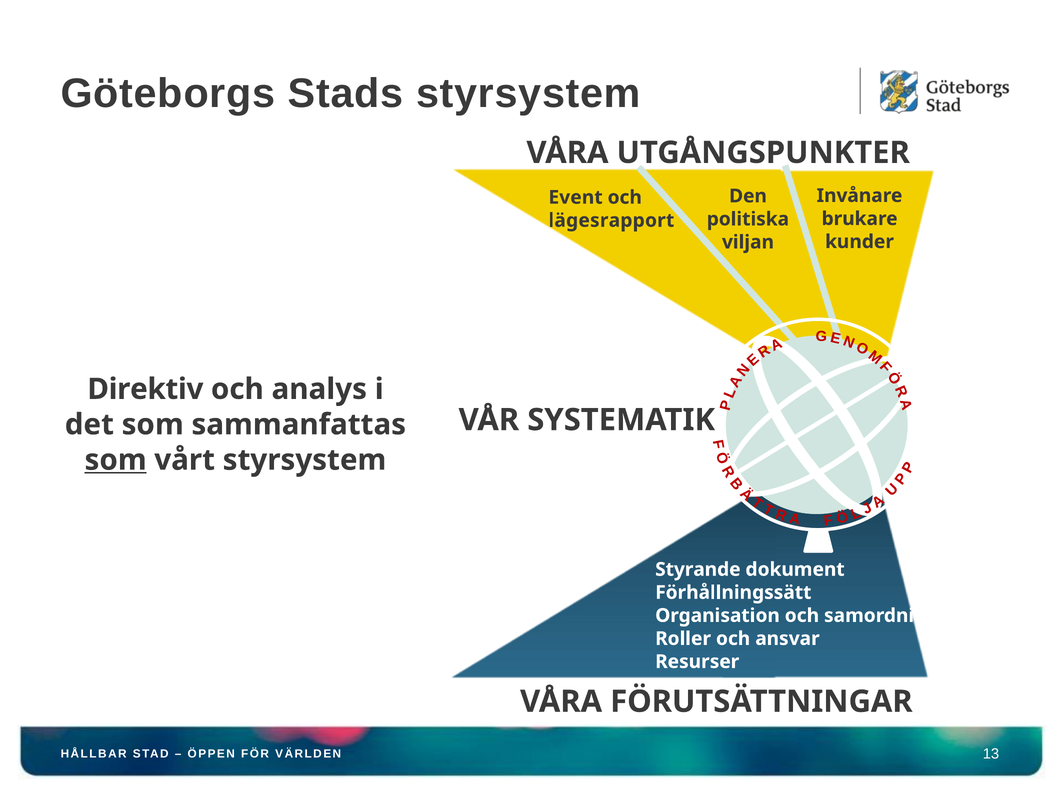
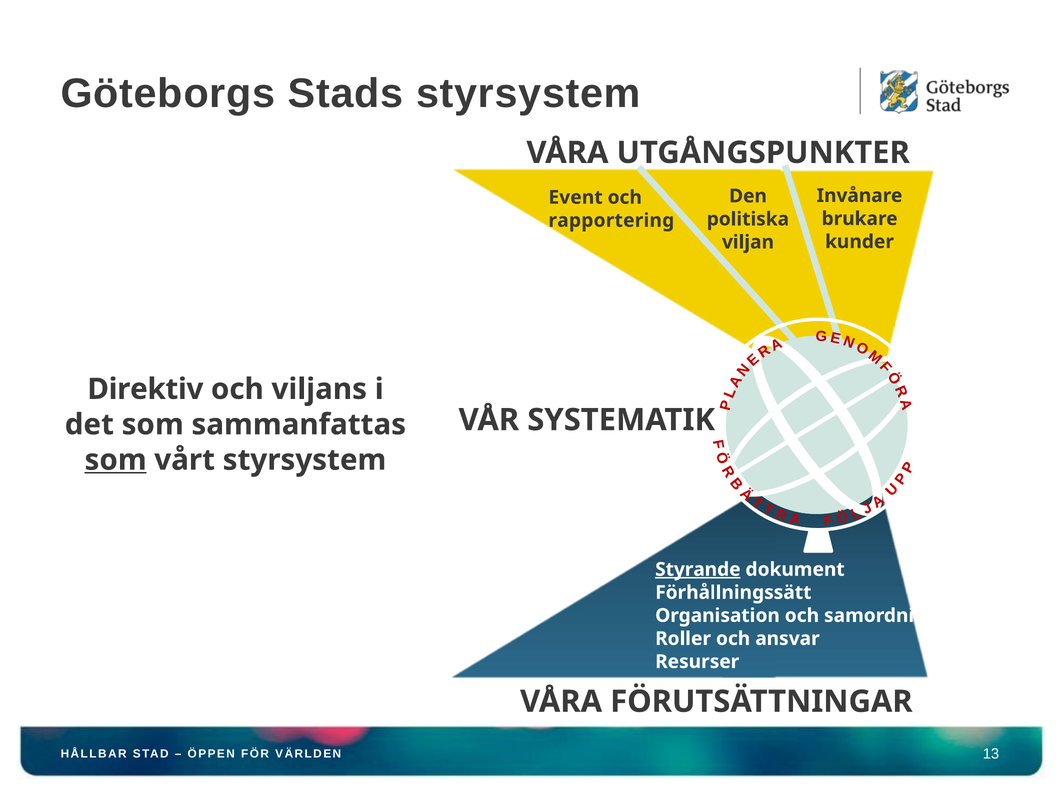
lägesrapport: lägesrapport -> rapportering
analys: analys -> viljans
Styrande underline: none -> present
